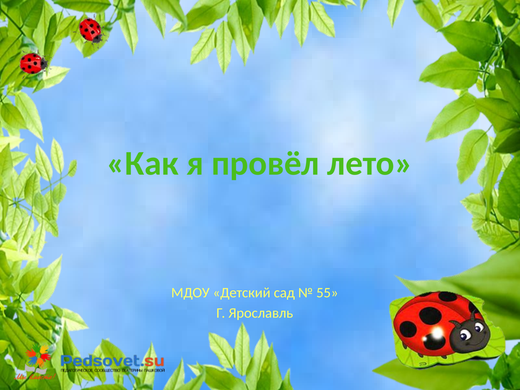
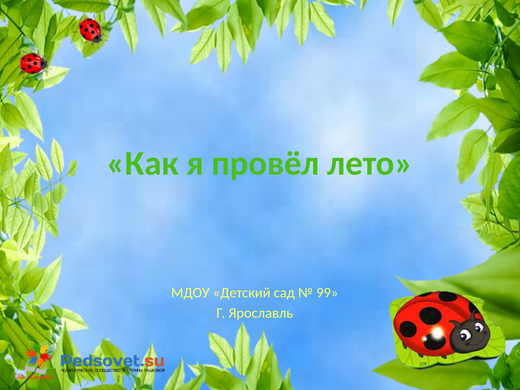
55: 55 -> 99
